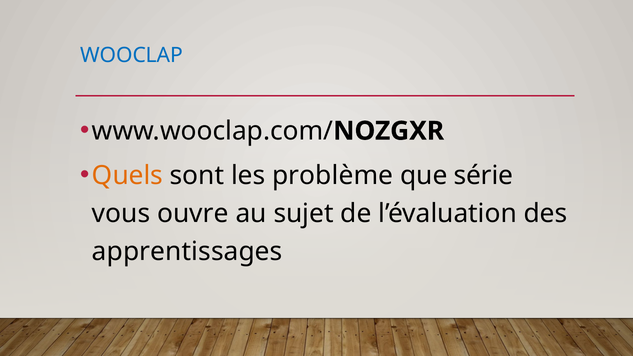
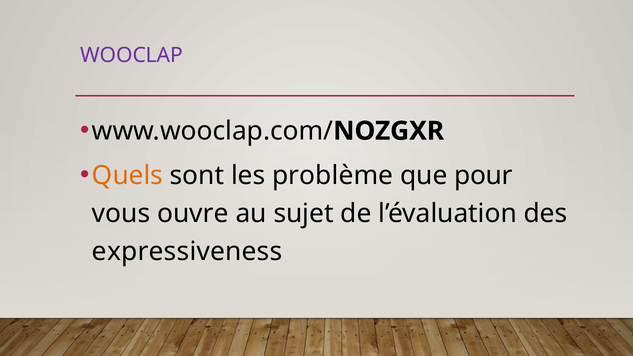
WOOCLAP colour: blue -> purple
série: série -> pour
apprentissages: apprentissages -> expressiveness
